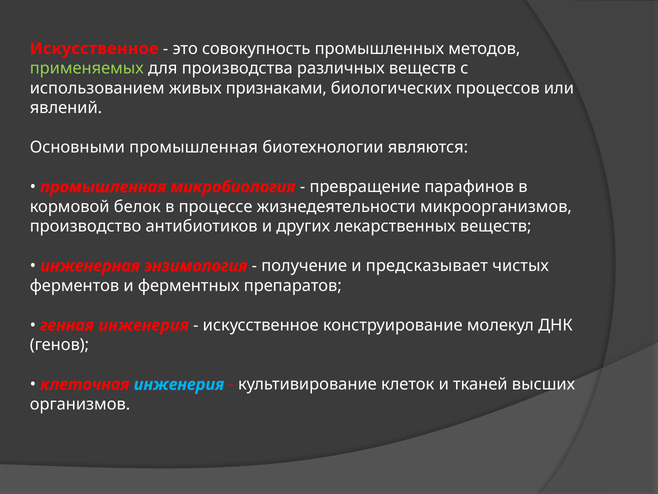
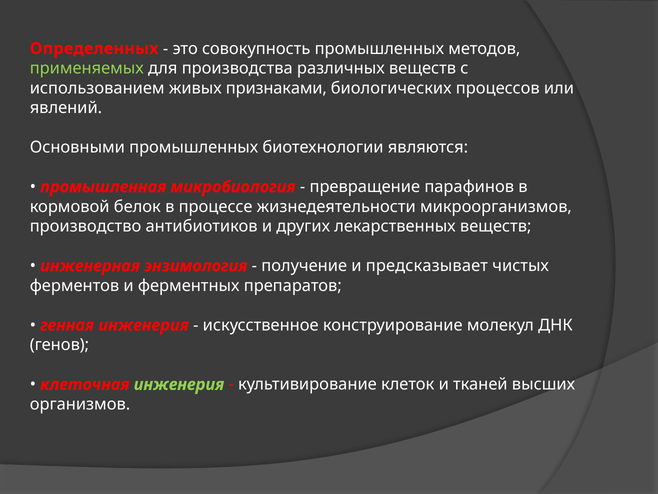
Искусственное at (94, 49): Искусственное -> Определенных
Основными промышленная: промышленная -> промышленных
инженерия at (179, 384) colour: light blue -> light green
